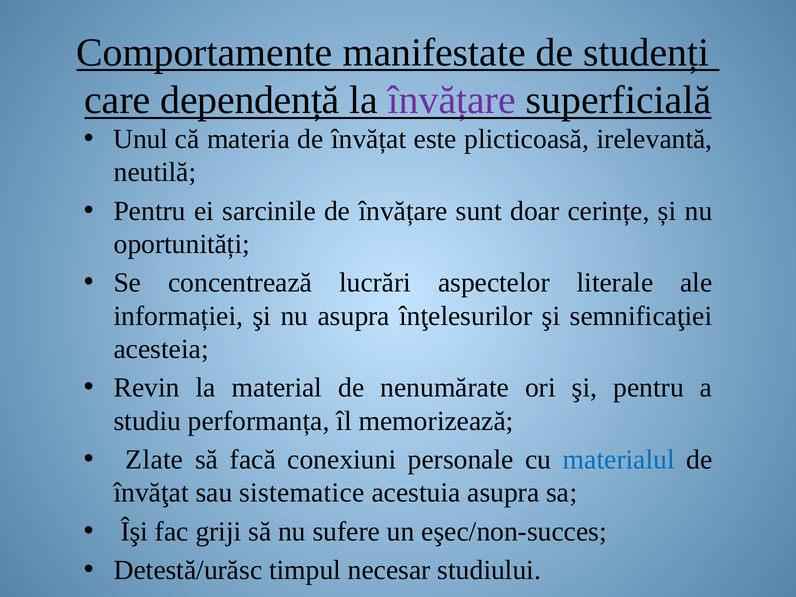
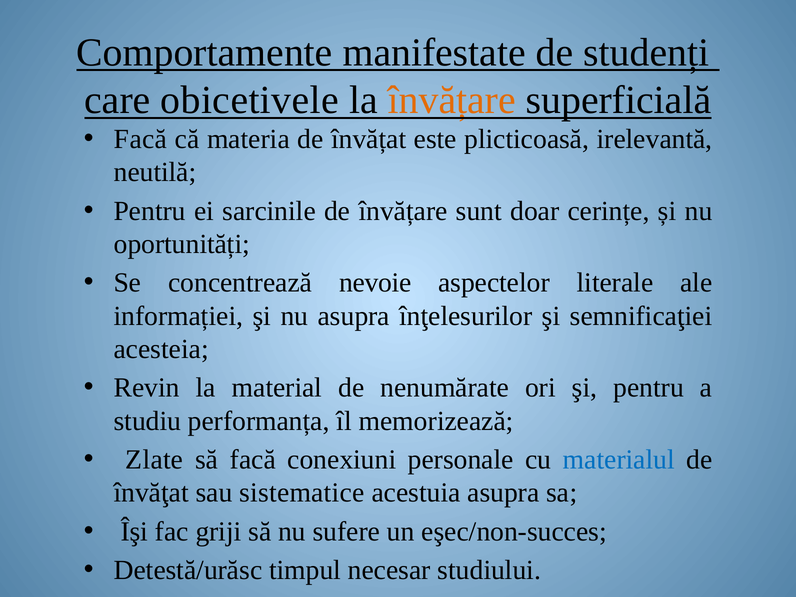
dependență: dependență -> obicetivele
învățare at (452, 100) colour: purple -> orange
Unul at (141, 139): Unul -> Facă
lucrări: lucrări -> nevoie
